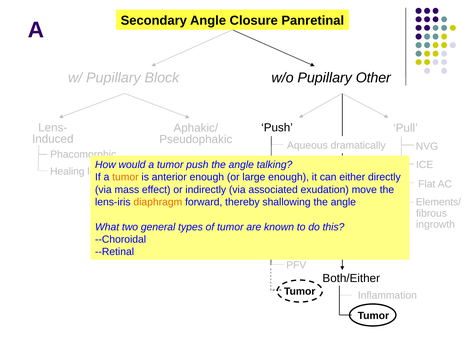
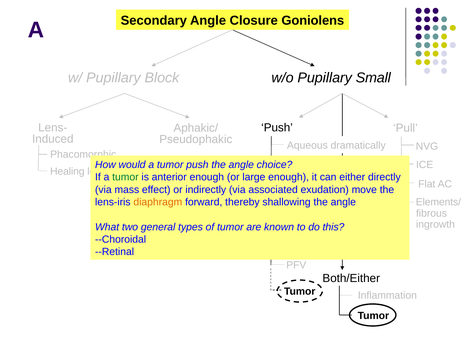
Panretinal: Panretinal -> Goniolens
Other: Other -> Small
talking: talking -> choice
tumor at (125, 177) colour: orange -> green
